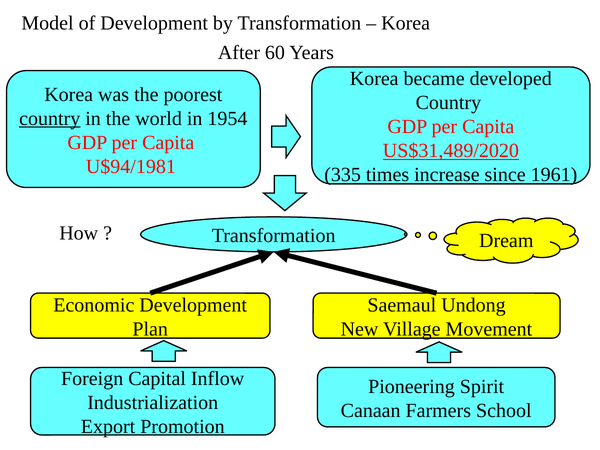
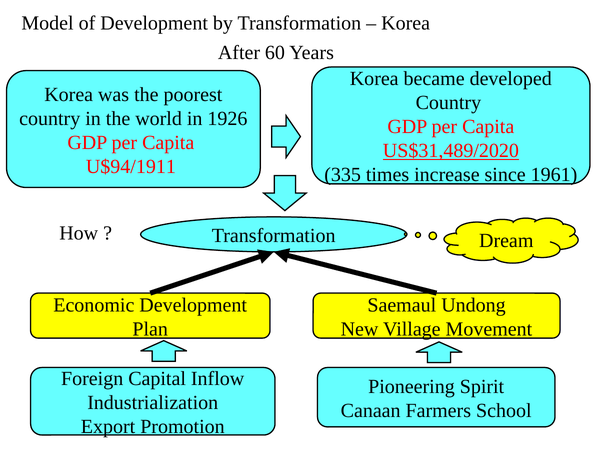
country at (50, 118) underline: present -> none
1954: 1954 -> 1926
U$94/1981: U$94/1981 -> U$94/1911
